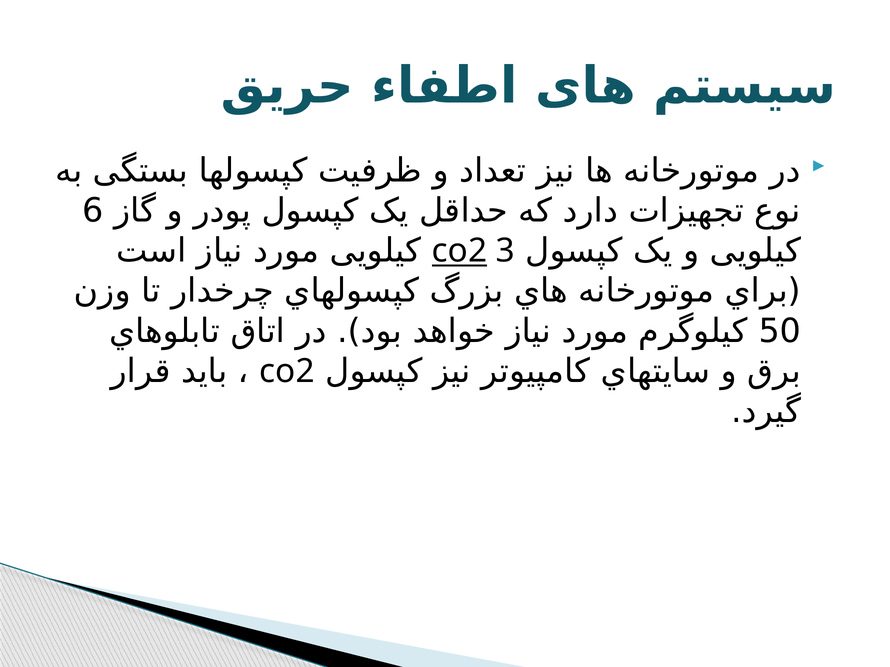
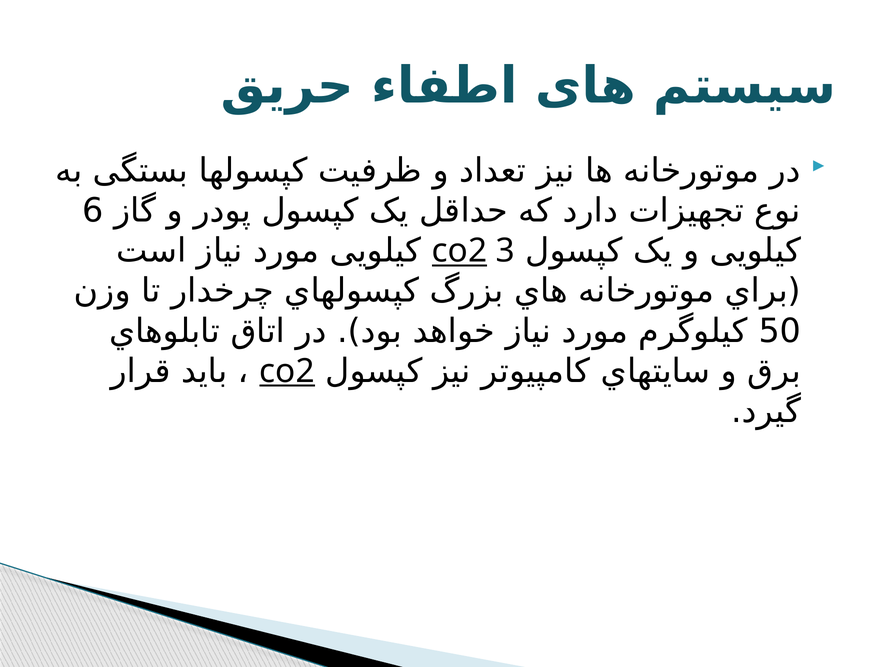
co2 at (287, 371) underline: none -> present
